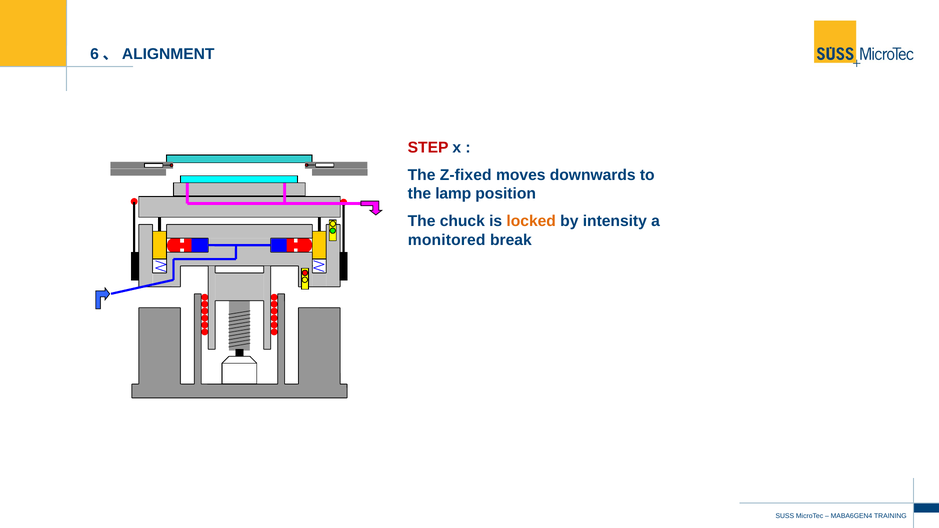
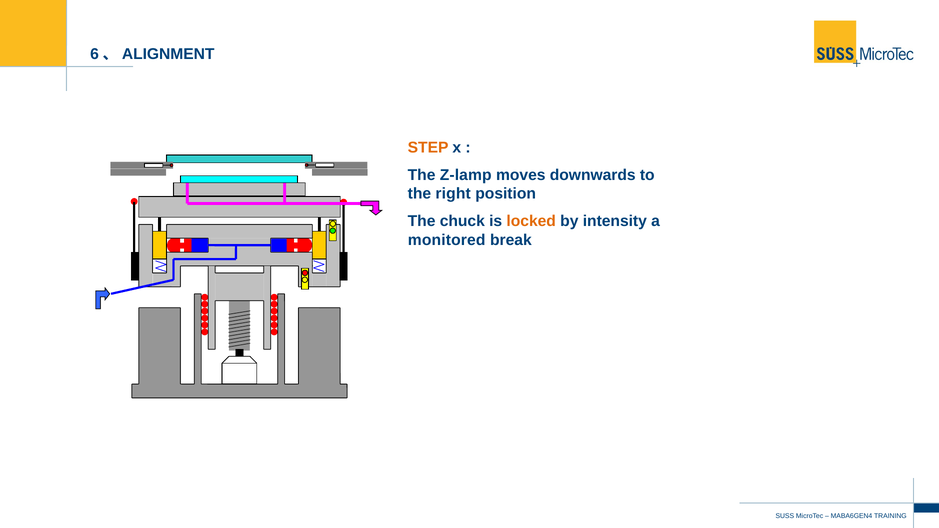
STEP colour: red -> orange
Z-fixed: Z-fixed -> Z-lamp
lamp: lamp -> right
